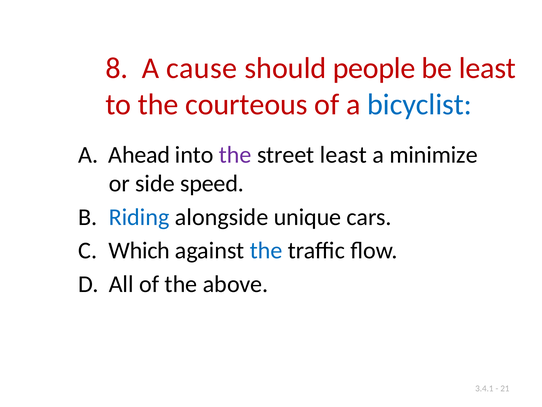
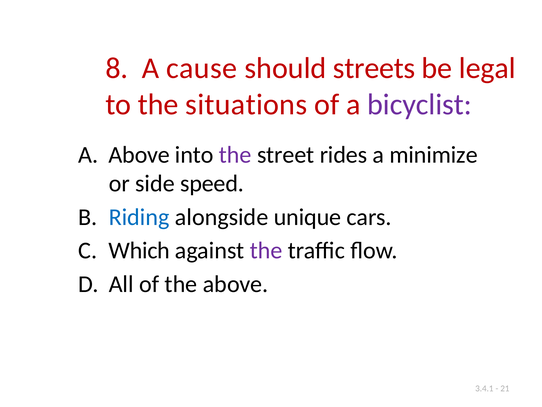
people: people -> streets
be least: least -> legal
courteous: courteous -> situations
bicyclist colour: blue -> purple
A Ahead: Ahead -> Above
street least: least -> rides
the at (266, 250) colour: blue -> purple
